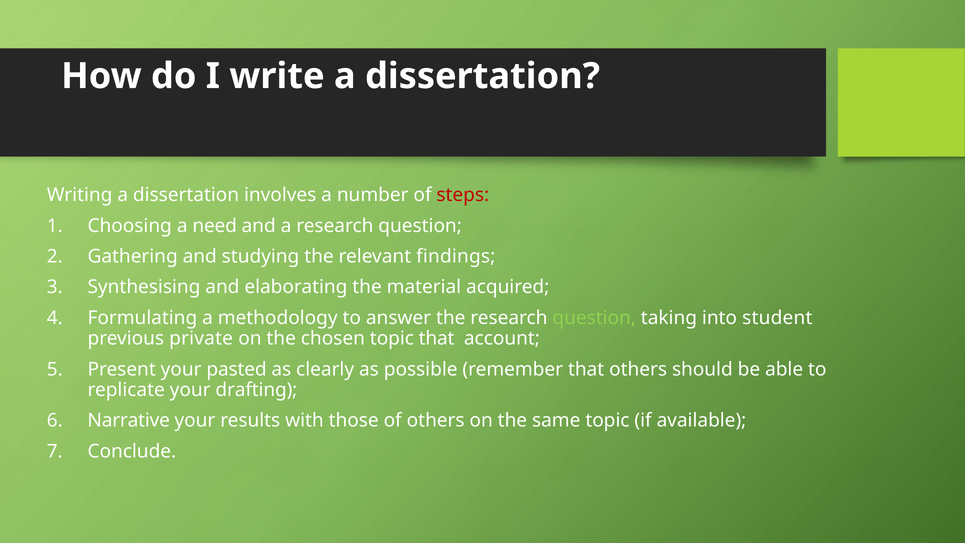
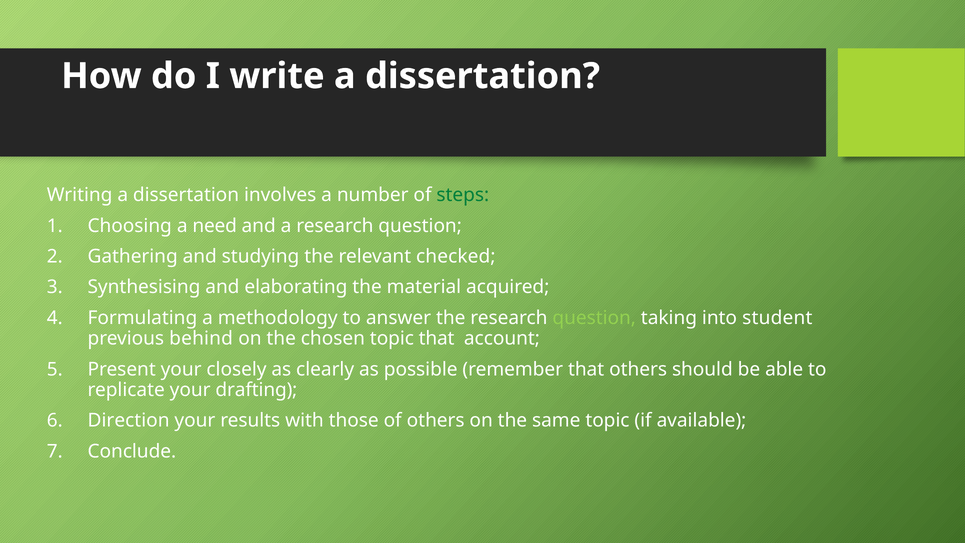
steps colour: red -> green
findings: findings -> checked
private: private -> behind
pasted: pasted -> closely
Narrative: Narrative -> Direction
